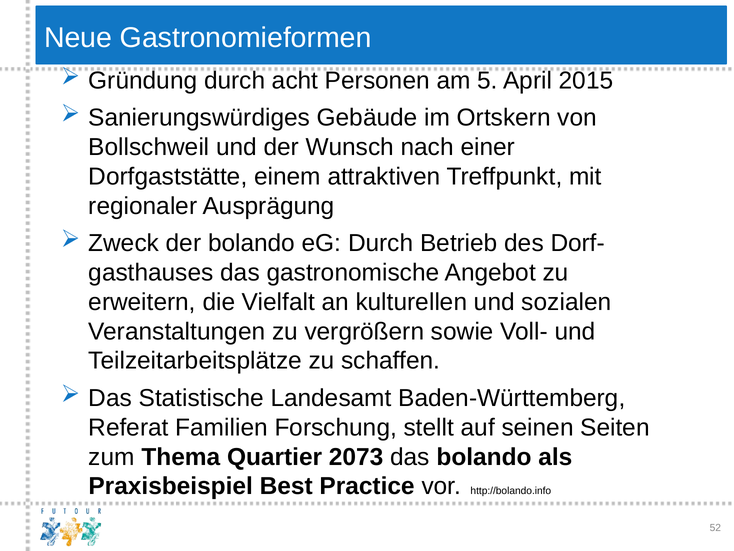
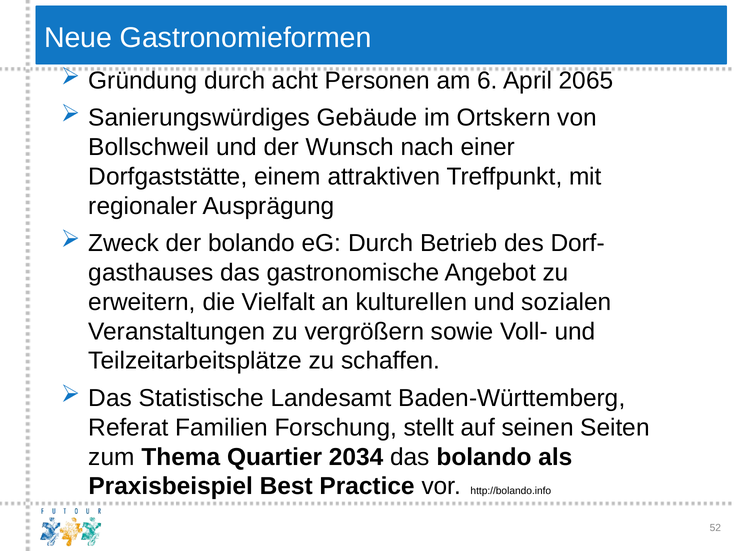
5: 5 -> 6
2015: 2015 -> 2065
2073: 2073 -> 2034
